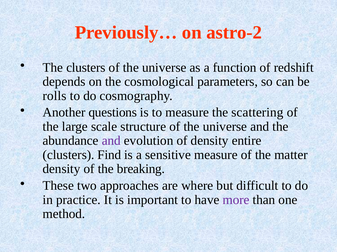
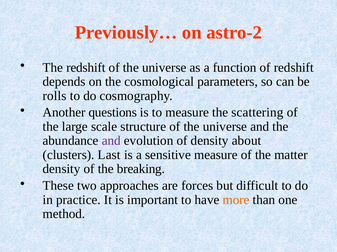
The clusters: clusters -> redshift
entire: entire -> about
Find: Find -> Last
where: where -> forces
more colour: purple -> orange
